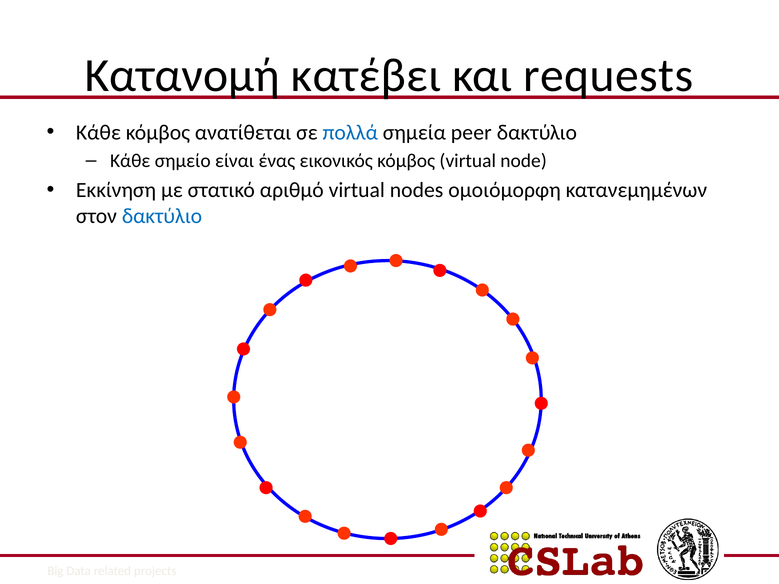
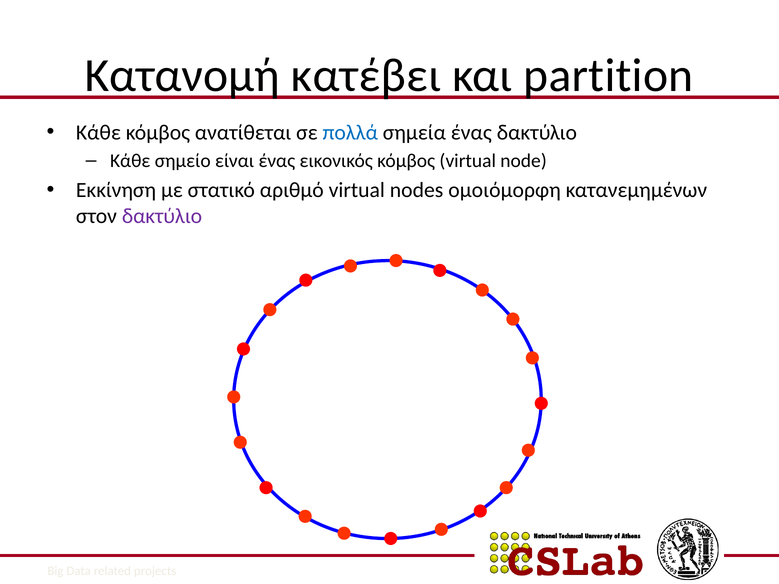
requests: requests -> partition
σημεία peer: peer -> ένας
δακτύλιο at (162, 216) colour: blue -> purple
